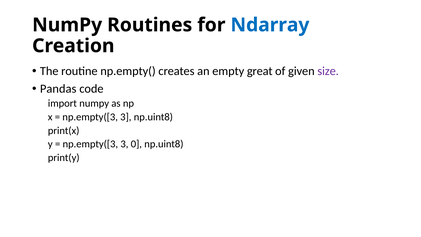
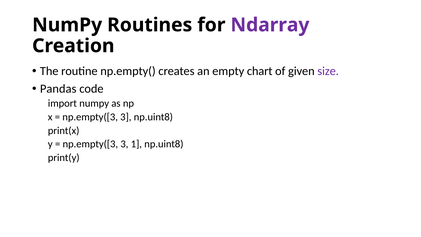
Ndarray colour: blue -> purple
great: great -> chart
0: 0 -> 1
